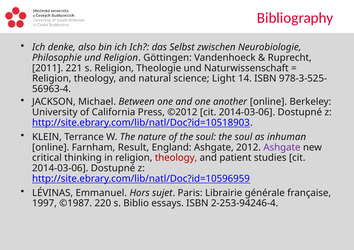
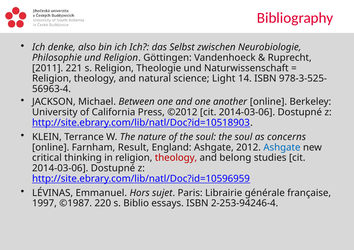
inhuman: inhuman -> concerns
Ashgate at (282, 148) colour: purple -> blue
patient: patient -> belong
